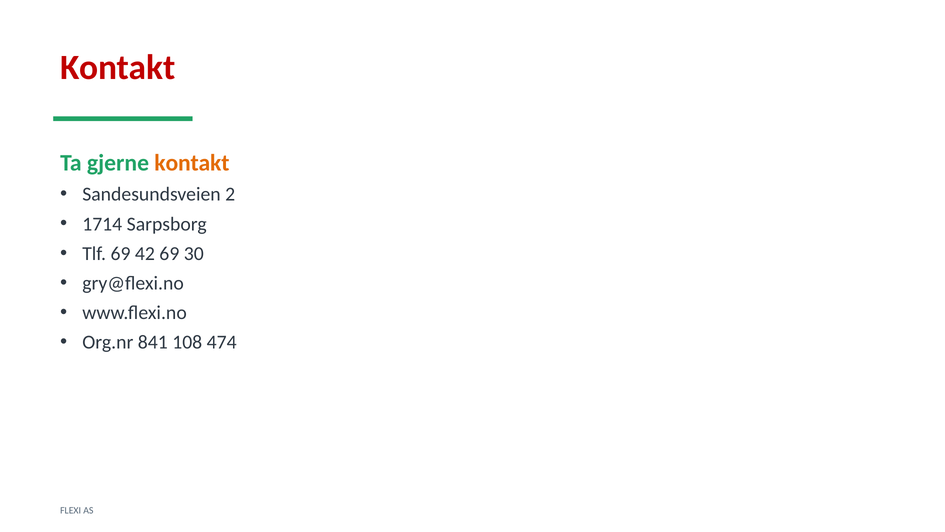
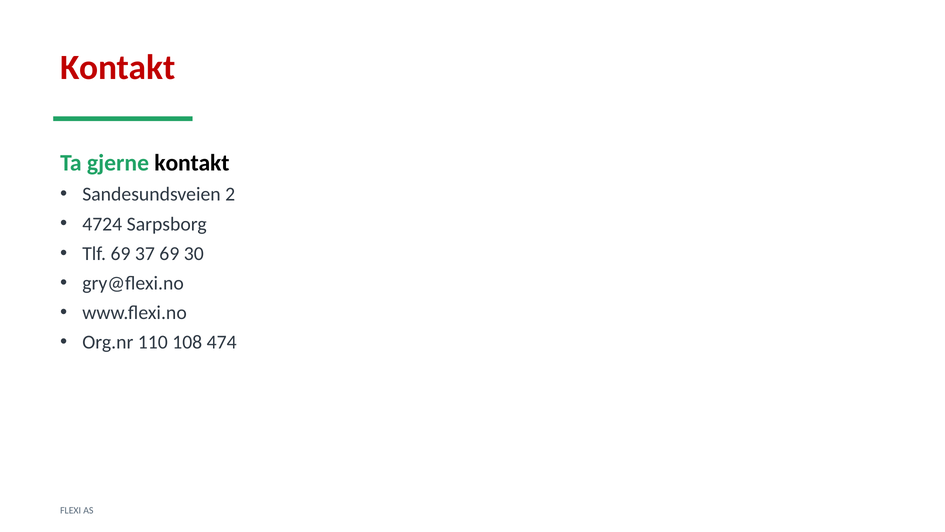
kontakt at (192, 163) colour: orange -> black
1714: 1714 -> 4724
42: 42 -> 37
841: 841 -> 110
